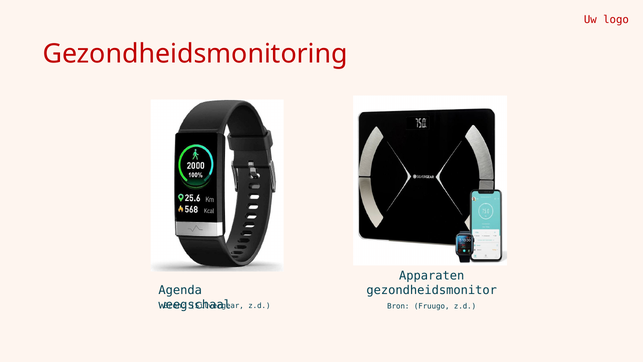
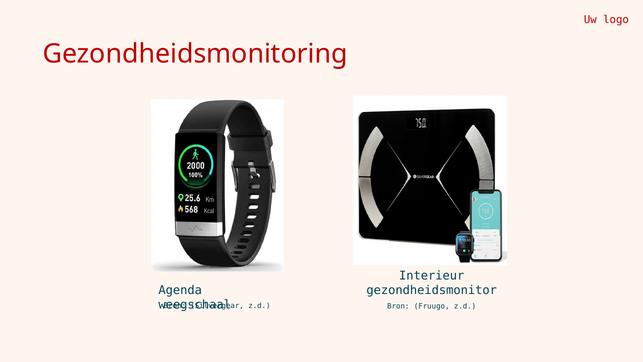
Apparaten: Apparaten -> Interieur
